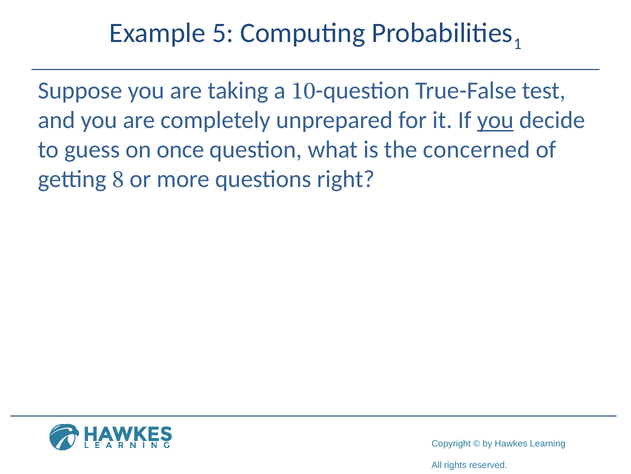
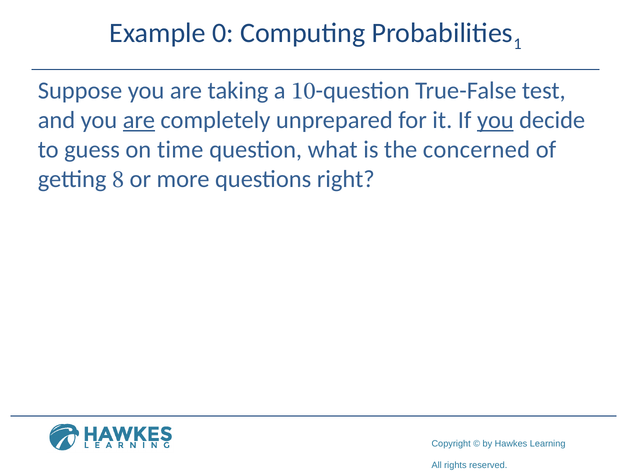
5: 5 -> 0
are at (139, 120) underline: none -> present
once: once -> time
